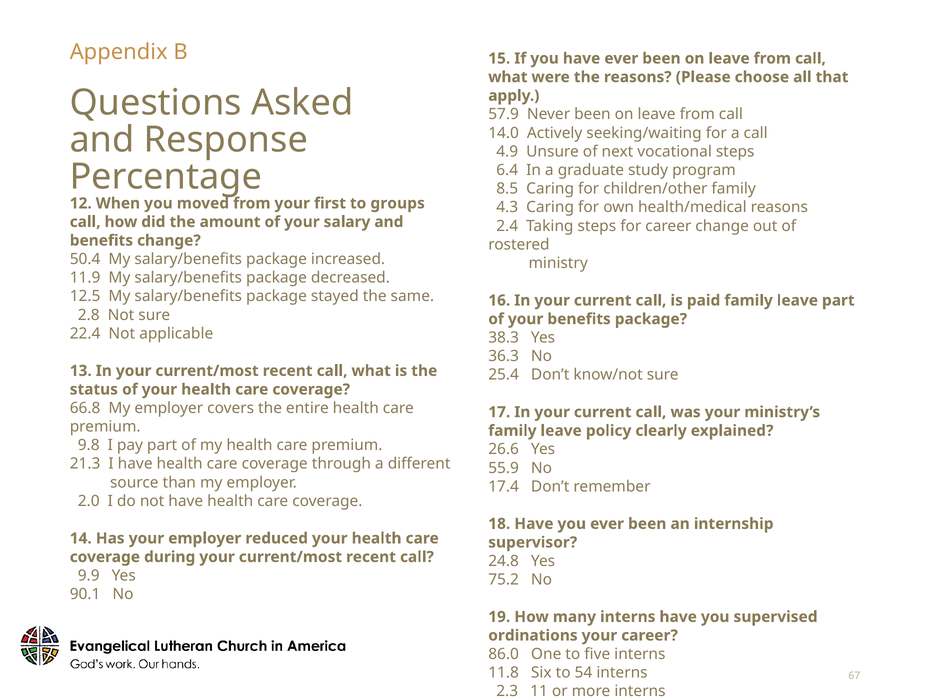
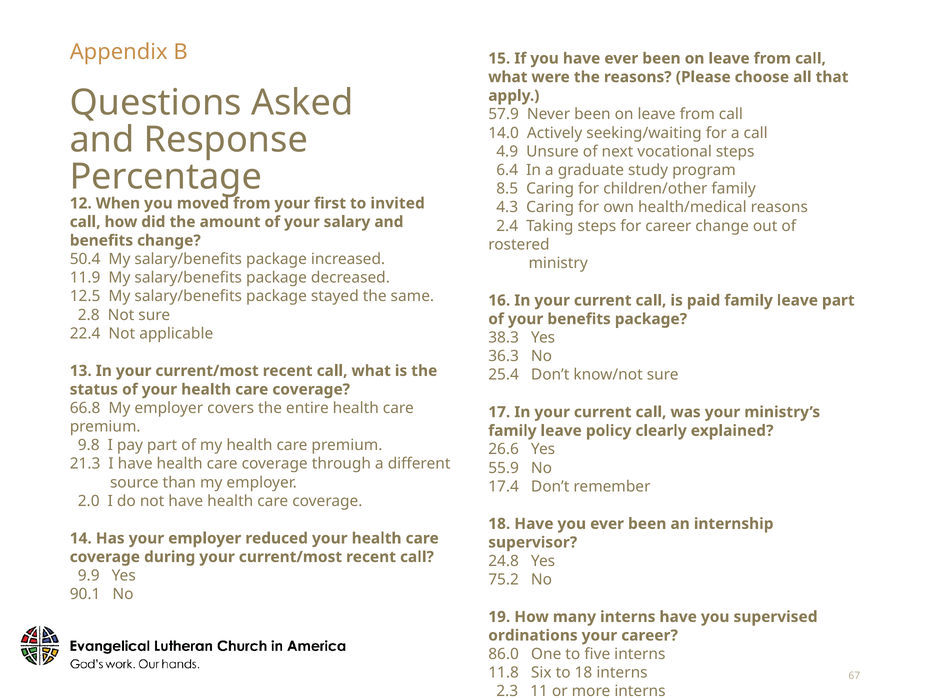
groups: groups -> invited
to 54: 54 -> 18
